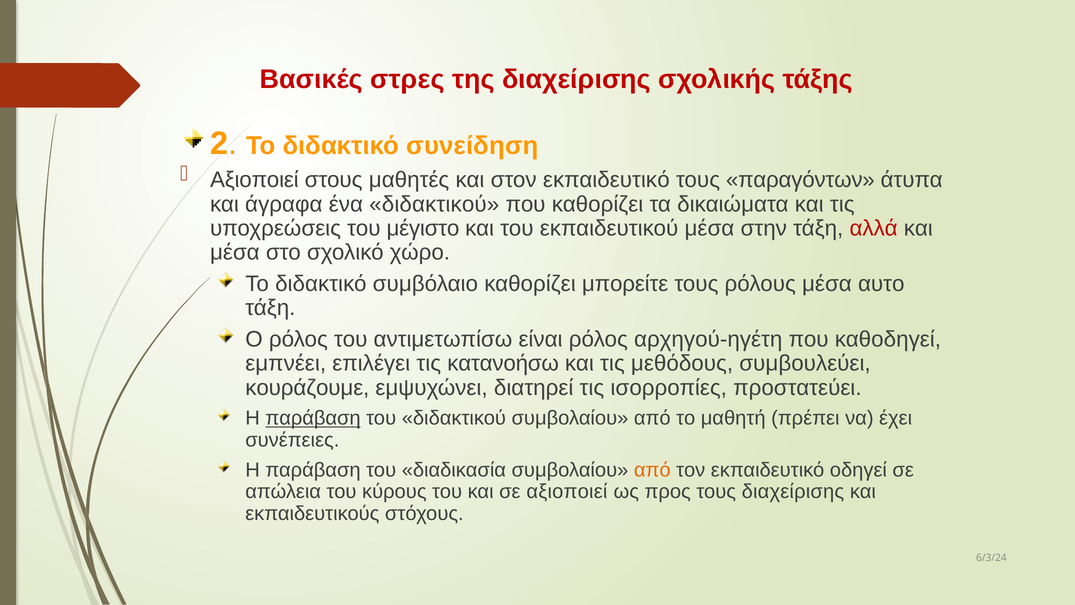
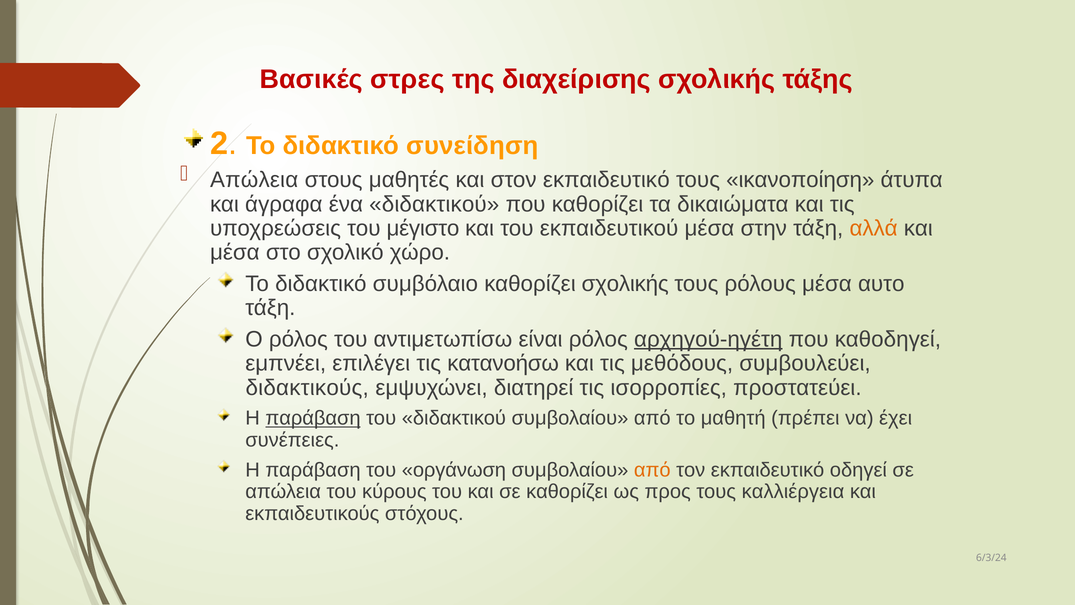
Αξιοποιεί at (254, 180): Αξιοποιεί -> Απώλεια
παραγόντων: παραγόντων -> ικανοποίηση
αλλά colour: red -> orange
καθορίζει μπορείτε: μπορείτε -> σχολικής
αρχηγού-ηγέτη underline: none -> present
κουράζουμε: κουράζουμε -> διδακτικούς
διαδικασία: διαδικασία -> οργάνωση
σε αξιοποιεί: αξιοποιεί -> καθορίζει
τους διαχείρισης: διαχείρισης -> καλλιέργεια
